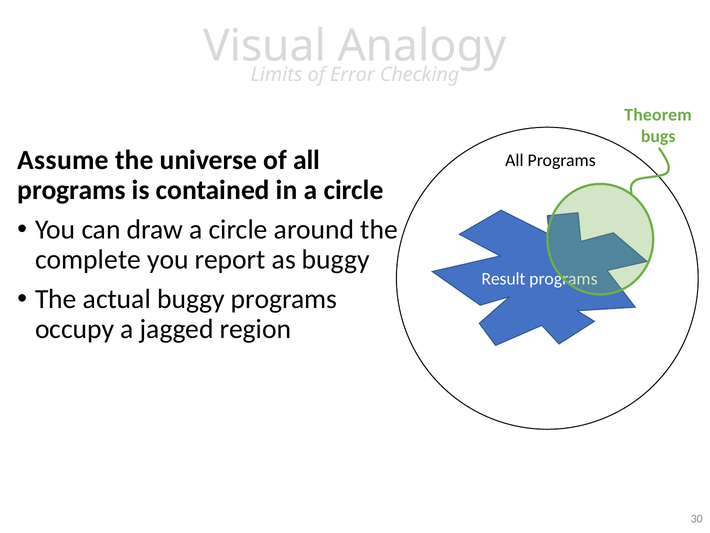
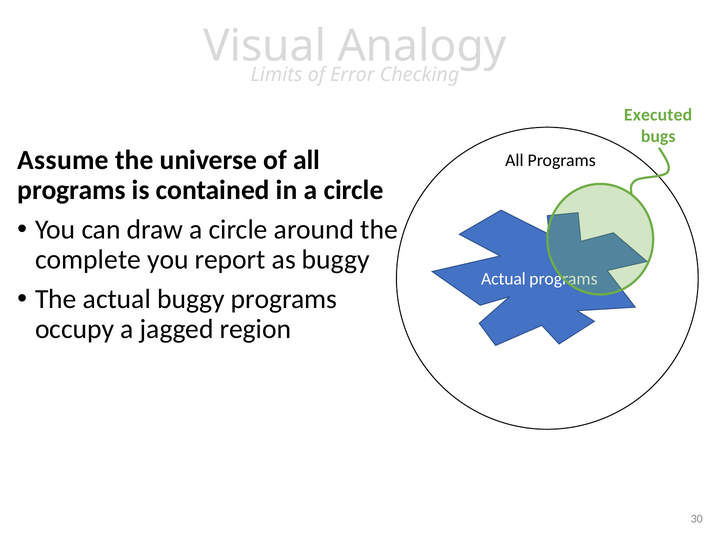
Theorem: Theorem -> Executed
Result at (503, 279): Result -> Actual
